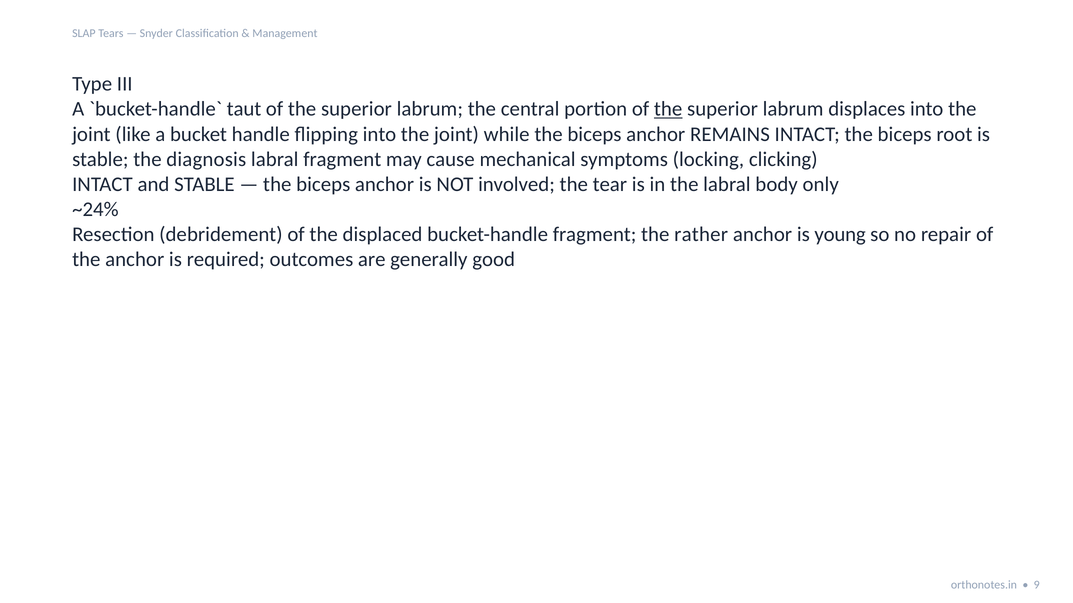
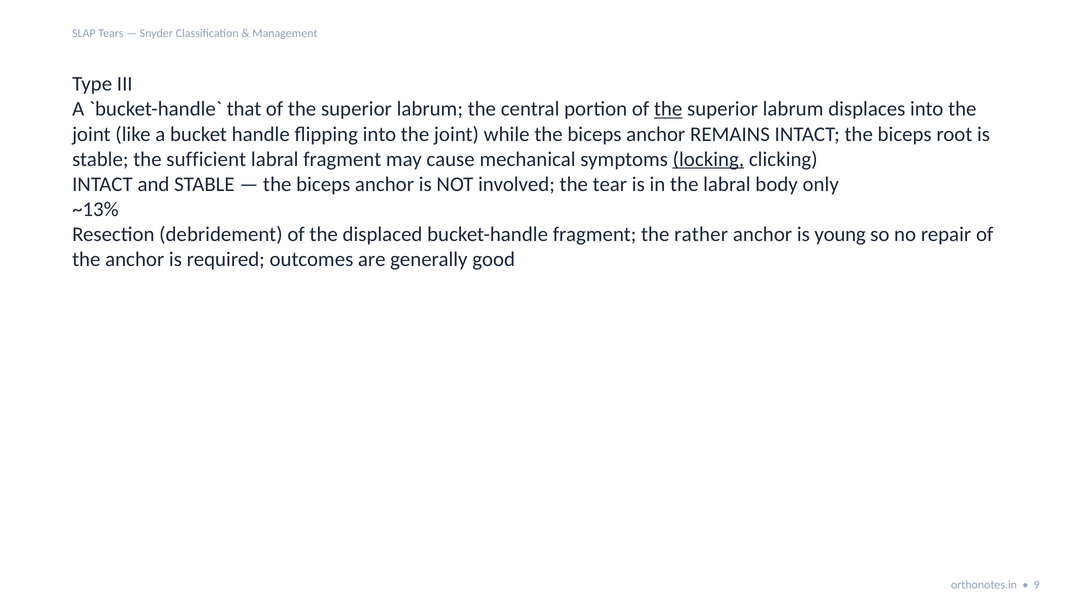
taut: taut -> that
diagnosis: diagnosis -> sufficient
locking underline: none -> present
~24%: ~24% -> ~13%
